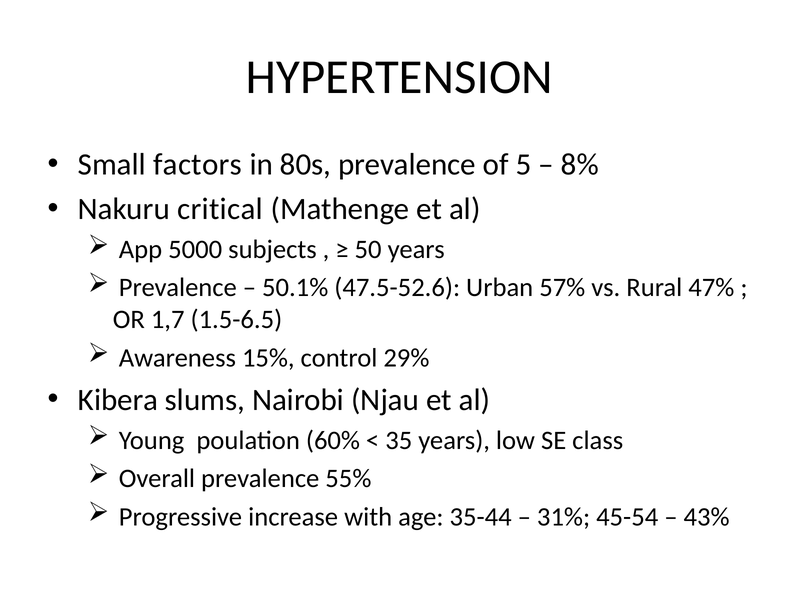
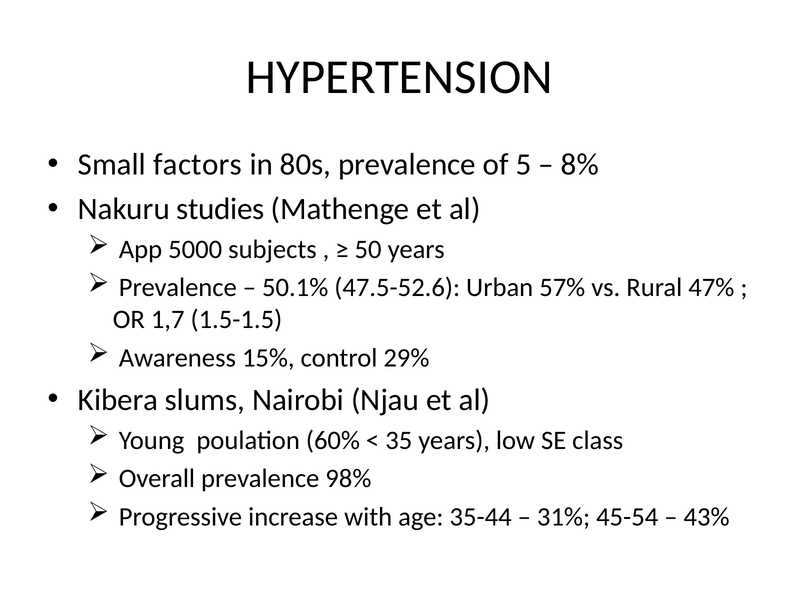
critical: critical -> studies
1.5-6.5: 1.5-6.5 -> 1.5-1.5
55%: 55% -> 98%
